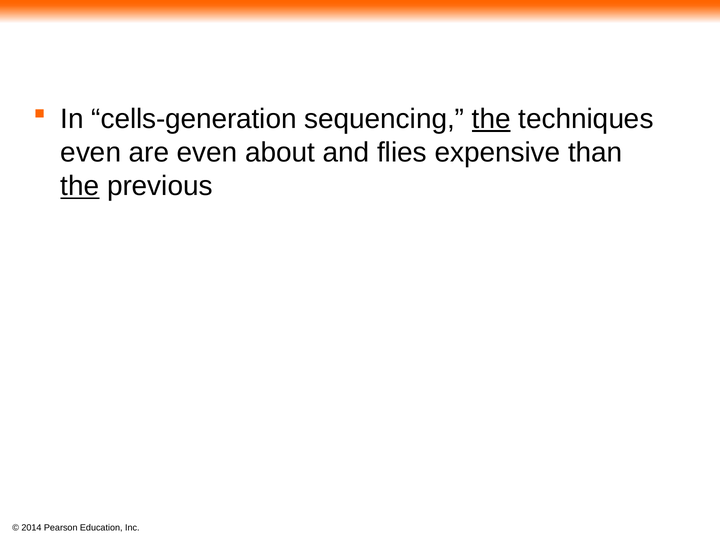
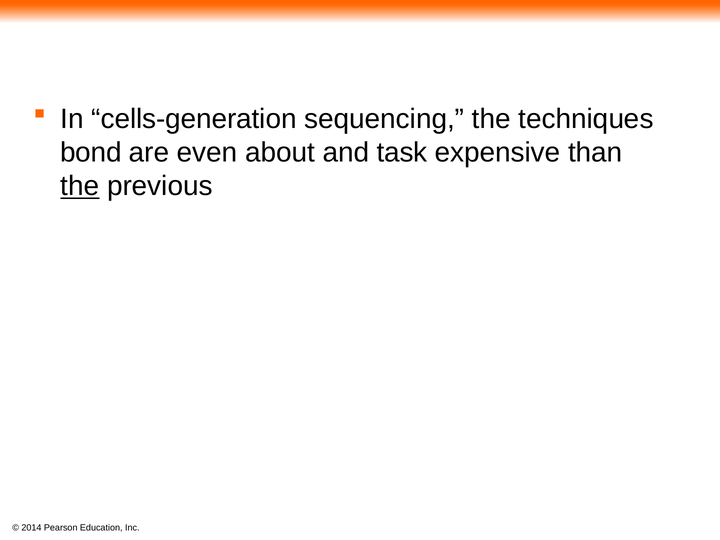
the at (491, 119) underline: present -> none
even at (91, 153): even -> bond
flies: flies -> task
